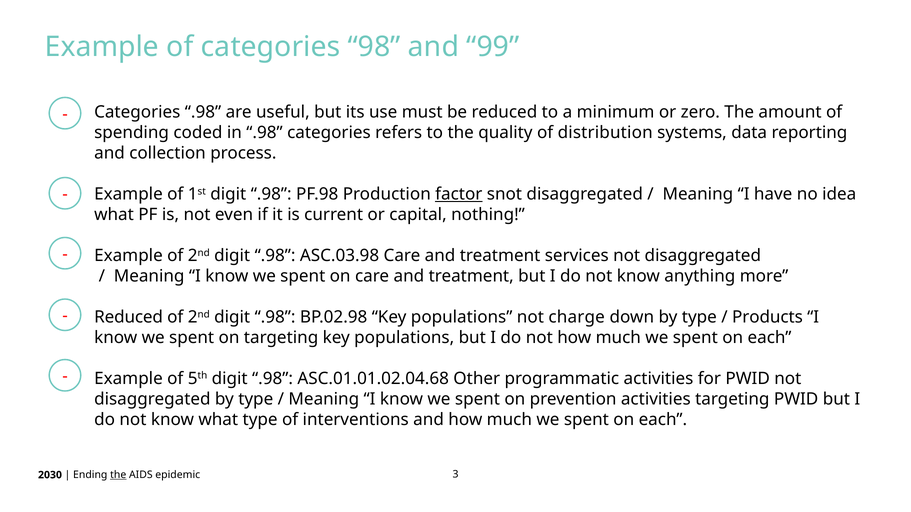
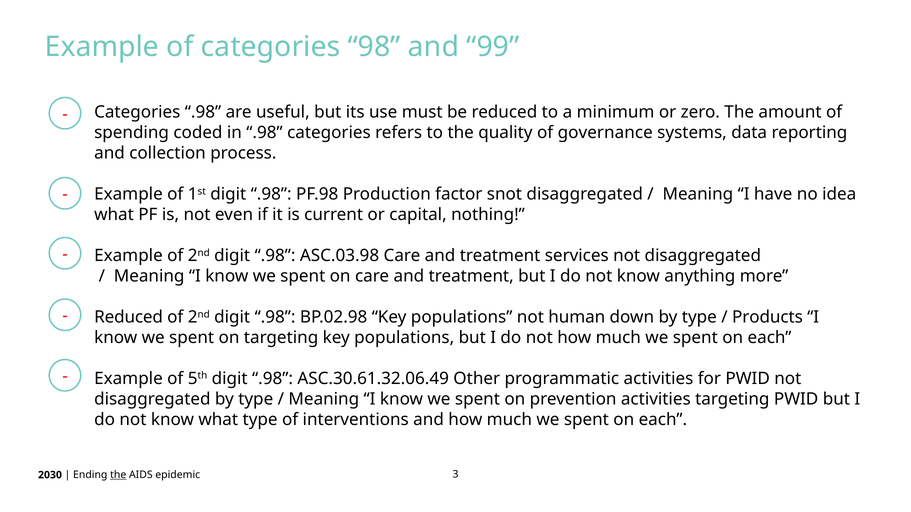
distribution: distribution -> governance
factor underline: present -> none
charge: charge -> human
ASC.01.01.02.04.68: ASC.01.01.02.04.68 -> ASC.30.61.32.06.49
